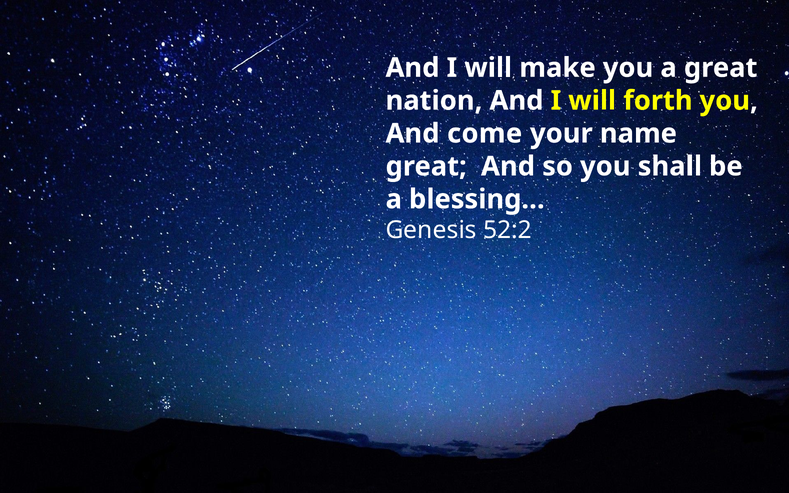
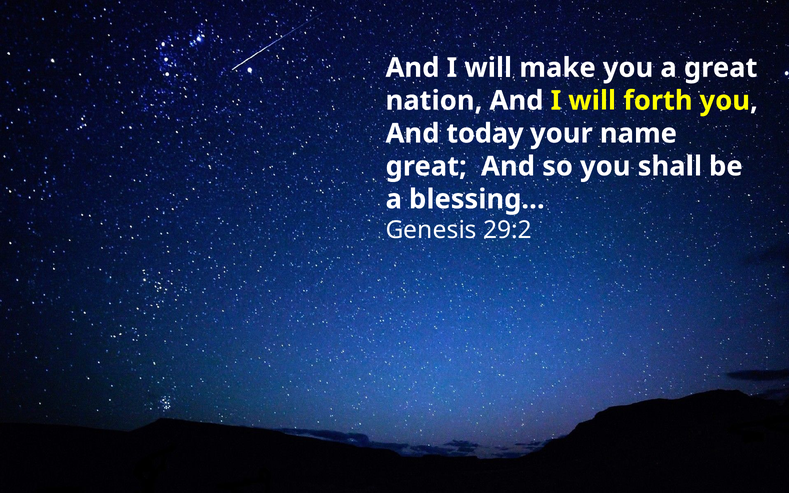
come: come -> today
52:2: 52:2 -> 29:2
